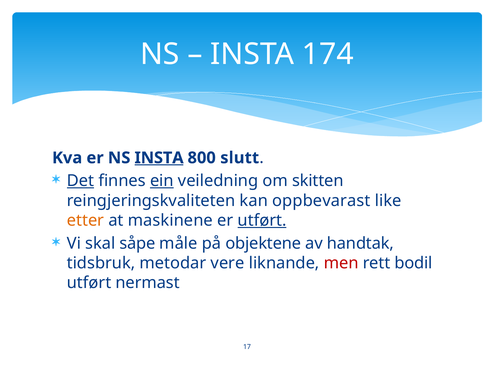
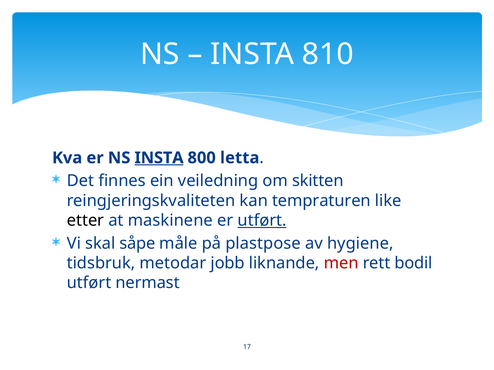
174: 174 -> 810
slutt: slutt -> letta
Det underline: present -> none
ein underline: present -> none
oppbevarast: oppbevarast -> tempraturen
etter colour: orange -> black
objektene: objektene -> plastpose
handtak: handtak -> hygiene
vere: vere -> jobb
